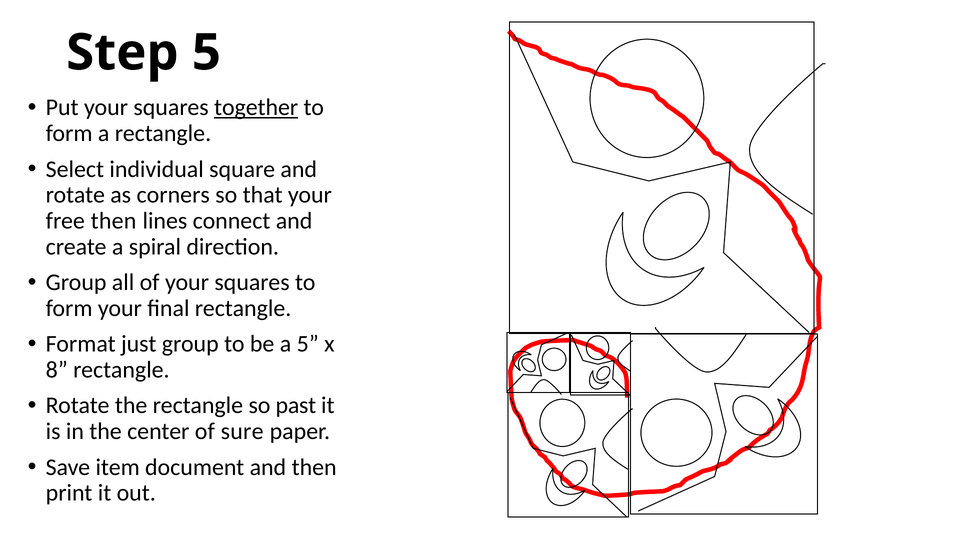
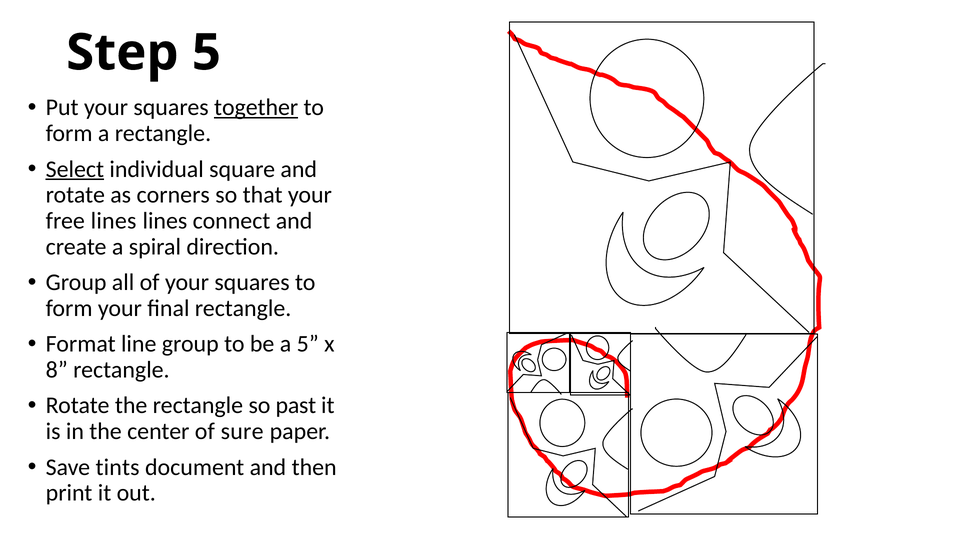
Select underline: none -> present
free then: then -> lines
just: just -> line
item: item -> tints
